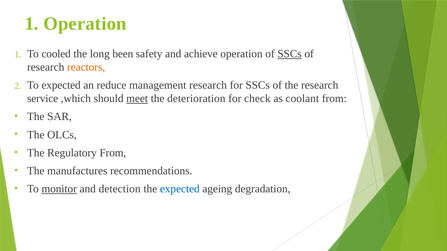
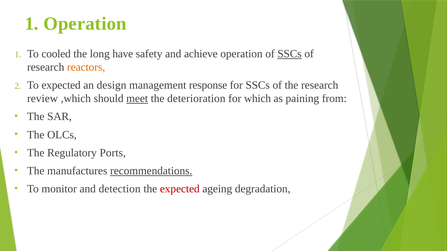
been: been -> have
reduce: reduce -> design
management research: research -> response
service: service -> review
check: check -> which
coolant: coolant -> paining
Regulatory From: From -> Ports
recommendations underline: none -> present
monitor underline: present -> none
expected at (180, 189) colour: blue -> red
